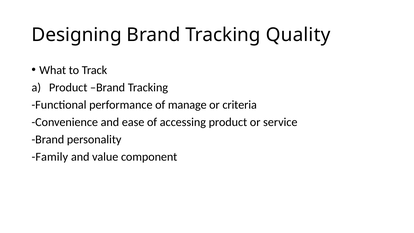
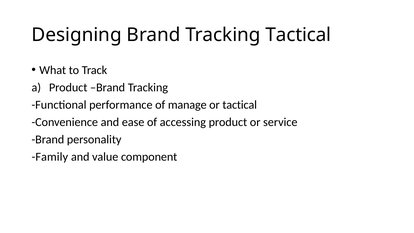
Tracking Quality: Quality -> Tactical
or criteria: criteria -> tactical
